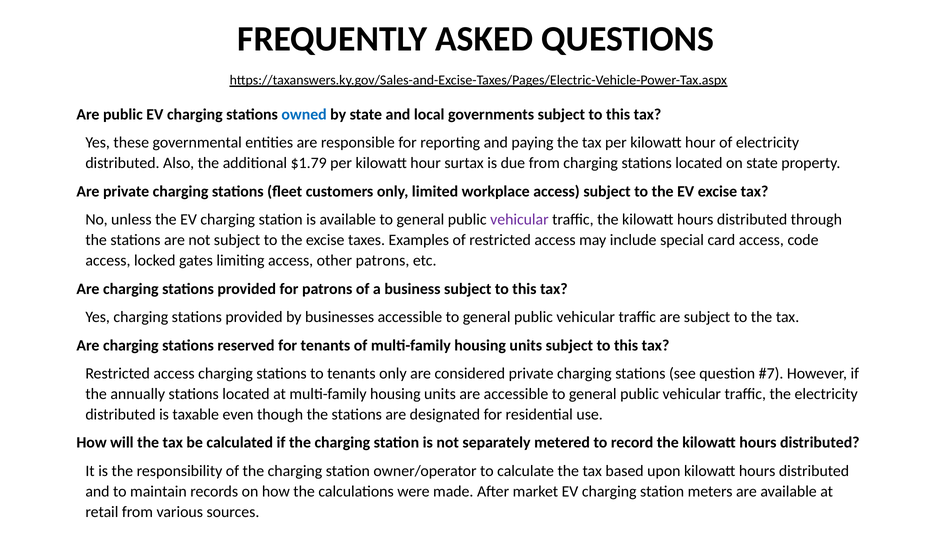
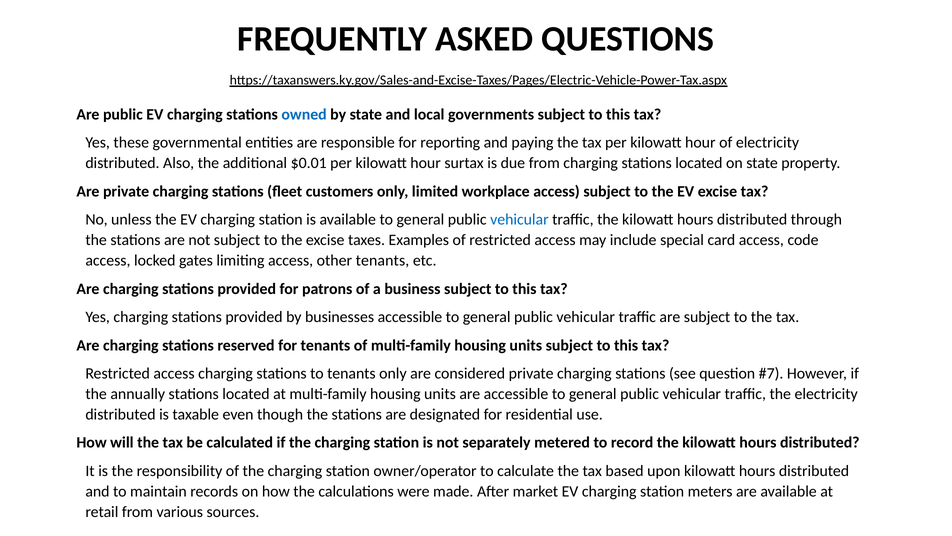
$1.79: $1.79 -> $0.01
vehicular at (519, 220) colour: purple -> blue
other patrons: patrons -> tenants
